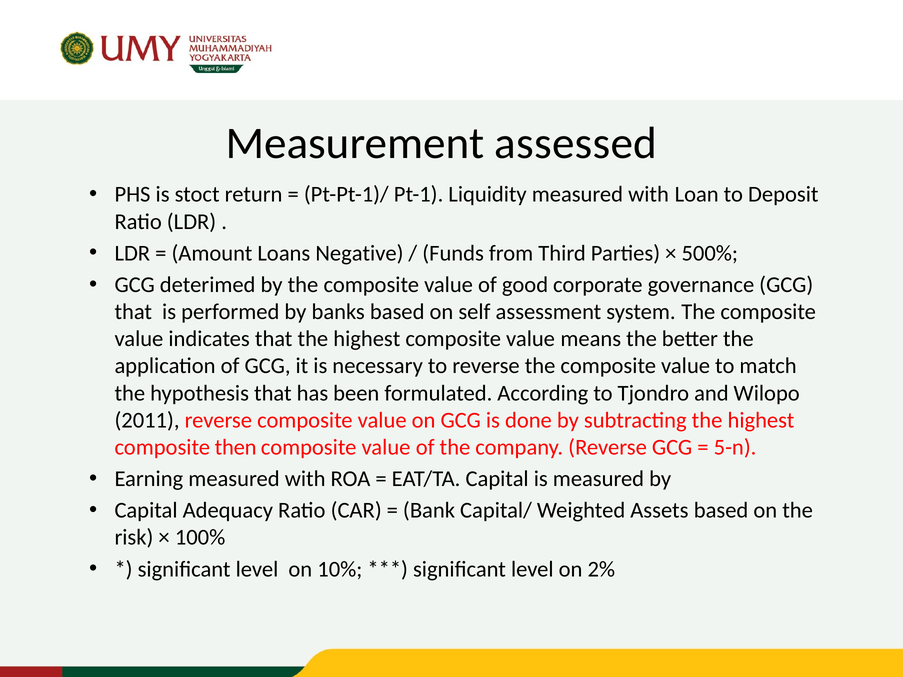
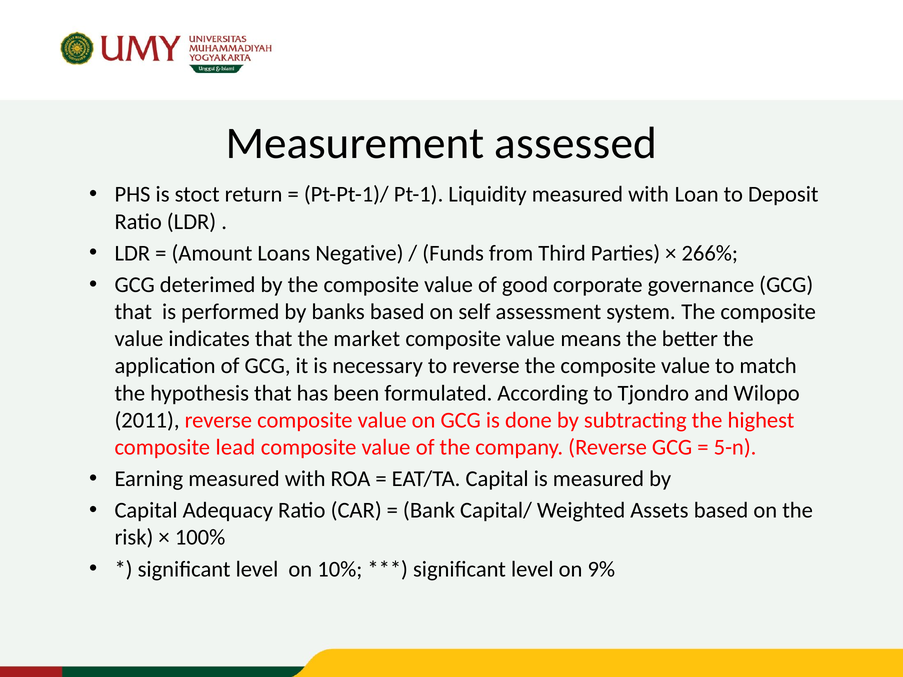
500%: 500% -> 266%
that the highest: highest -> market
then: then -> lead
2%: 2% -> 9%
